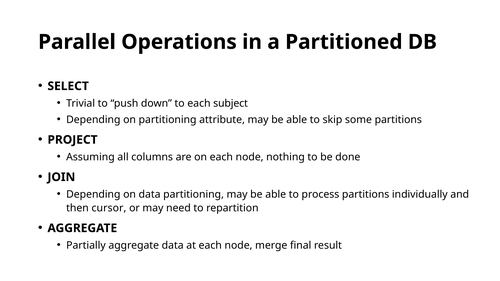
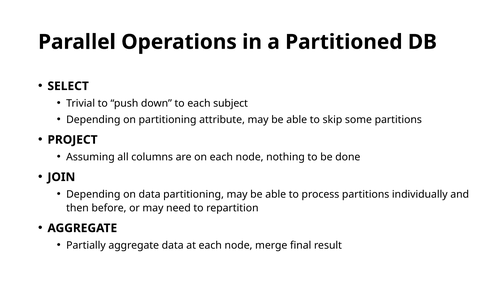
cursor: cursor -> before
